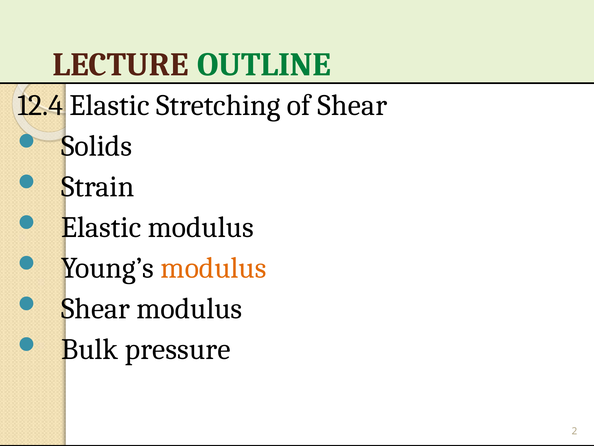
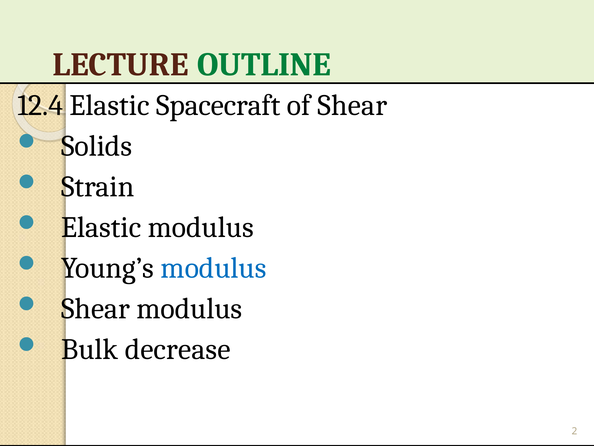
Stretching: Stretching -> Spacecraft
modulus at (214, 268) colour: orange -> blue
pressure: pressure -> decrease
